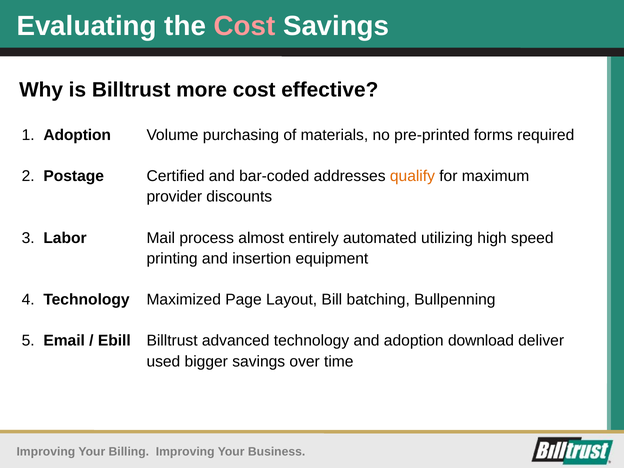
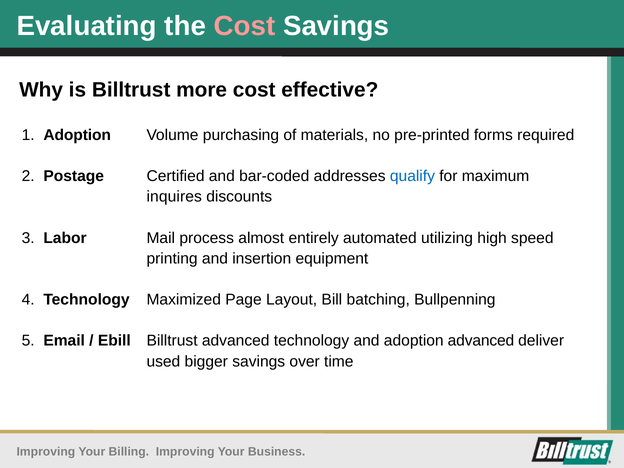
qualify colour: orange -> blue
provider: provider -> inquires
adoption download: download -> advanced
